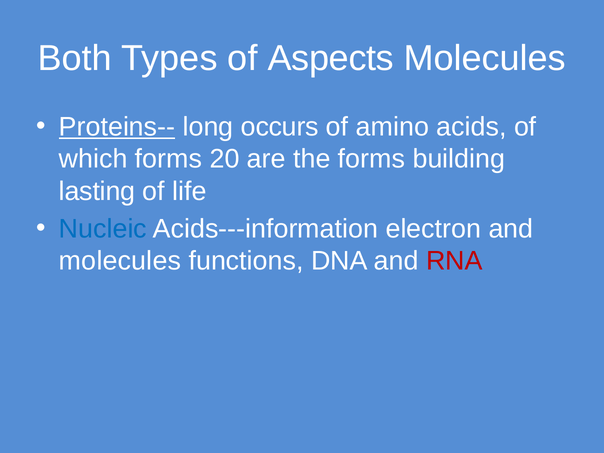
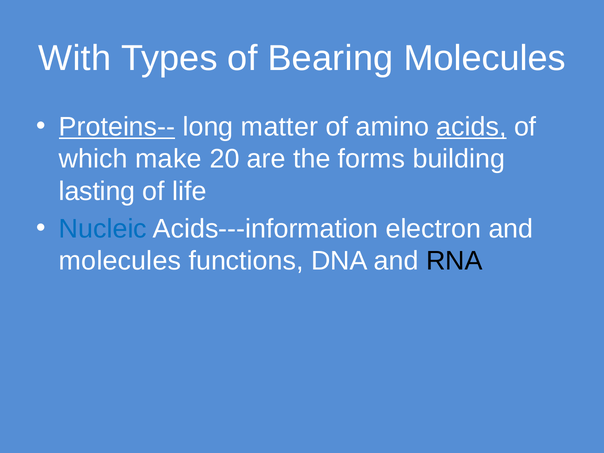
Both: Both -> With
Aspects: Aspects -> Bearing
occurs: occurs -> matter
acids underline: none -> present
which forms: forms -> make
RNA colour: red -> black
